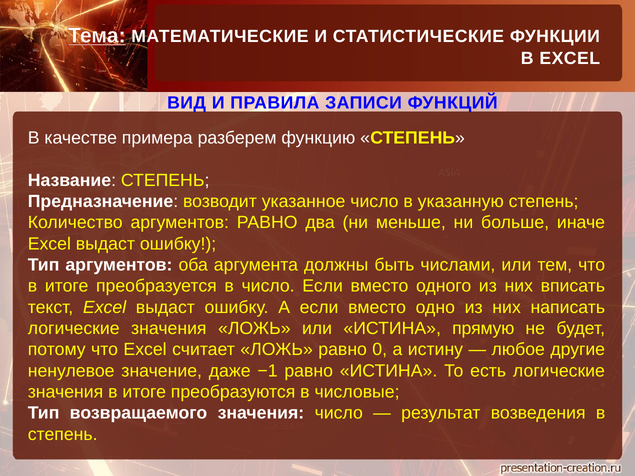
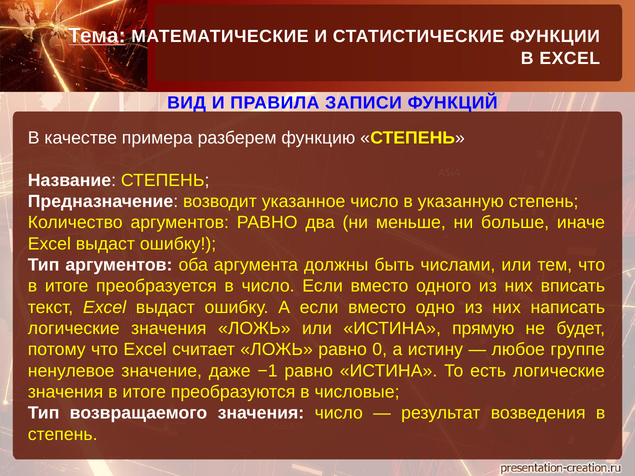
другие: другие -> группе
